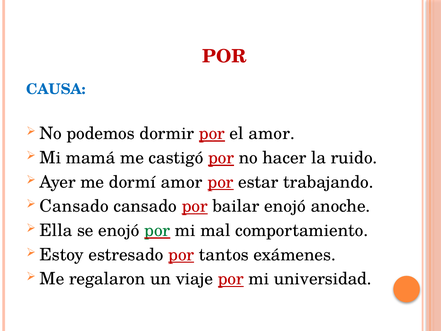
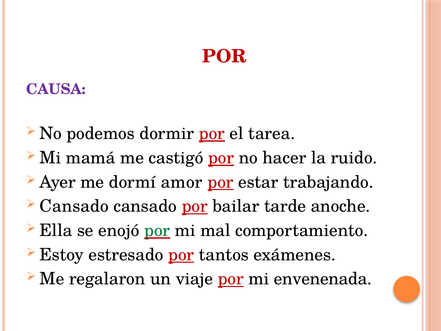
CAUSA colour: blue -> purple
el amor: amor -> tarea
bailar enojó: enojó -> tarde
universidad: universidad -> envenenada
